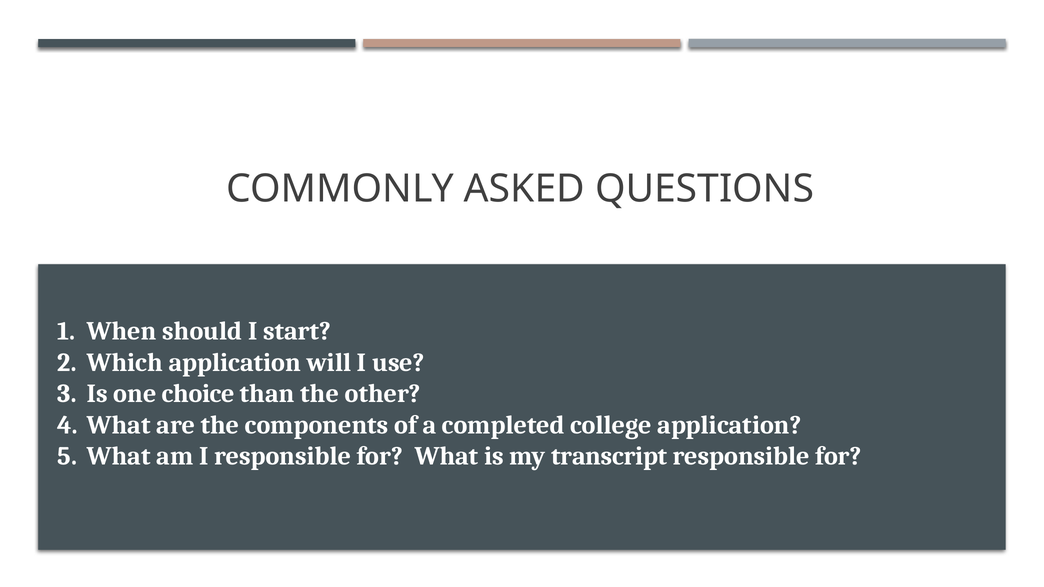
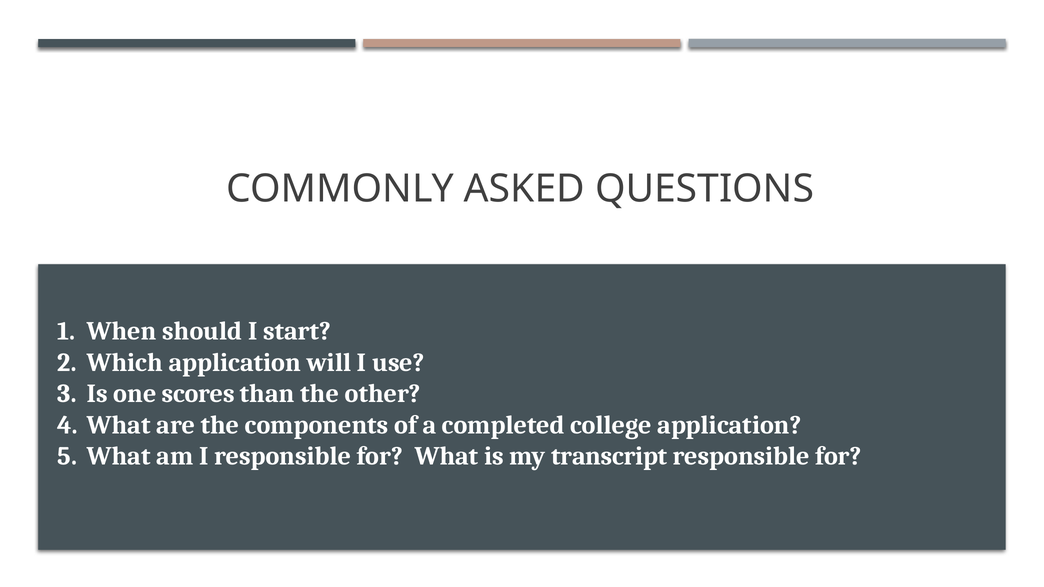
choice: choice -> scores
